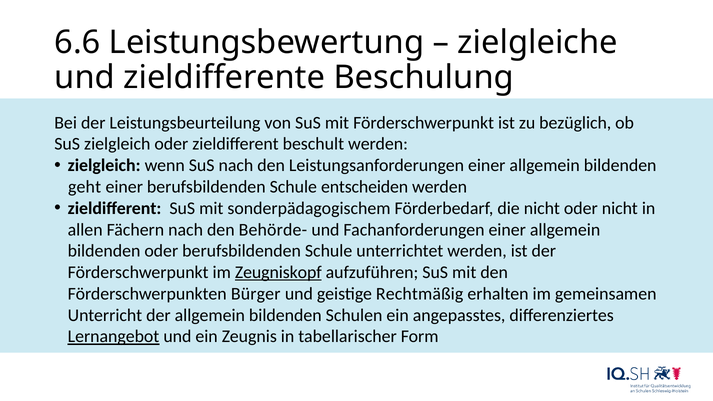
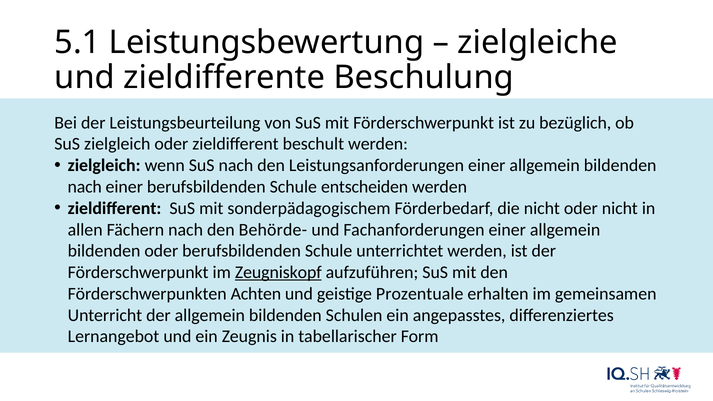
6.6: 6.6 -> 5.1
geht at (85, 187): geht -> nach
Bürger: Bürger -> Achten
Rechtmäßig: Rechtmäßig -> Prozentuale
Lernangebot underline: present -> none
